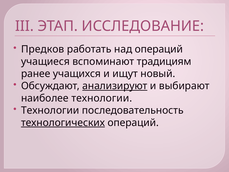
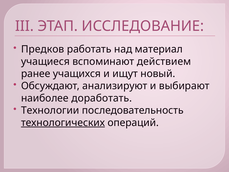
над операций: операций -> материал
традициям: традициям -> действием
анализируют underline: present -> none
наиболее технологии: технологии -> доработать
